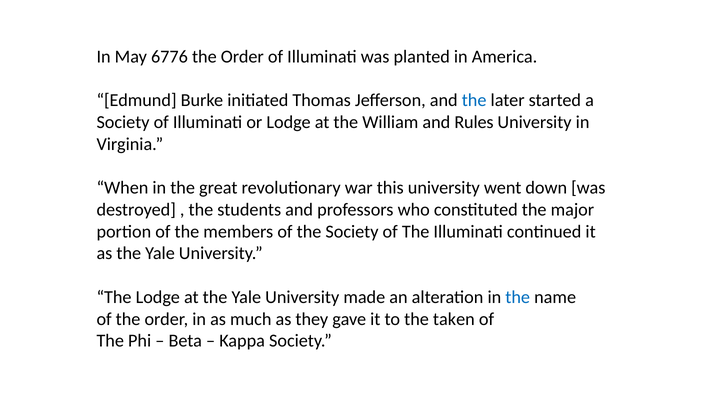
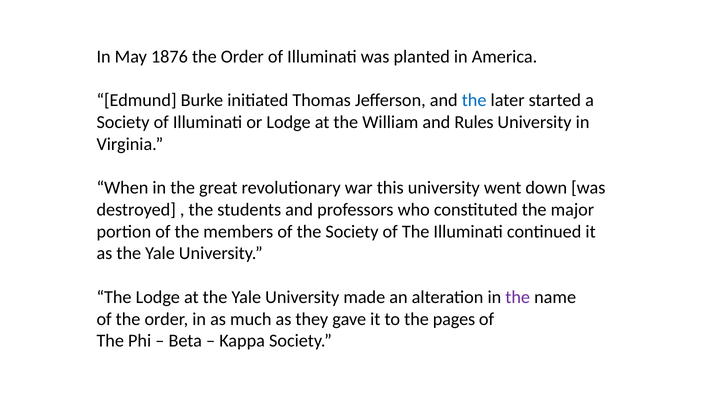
6776: 6776 -> 1876
the at (518, 297) colour: blue -> purple
taken: taken -> pages
